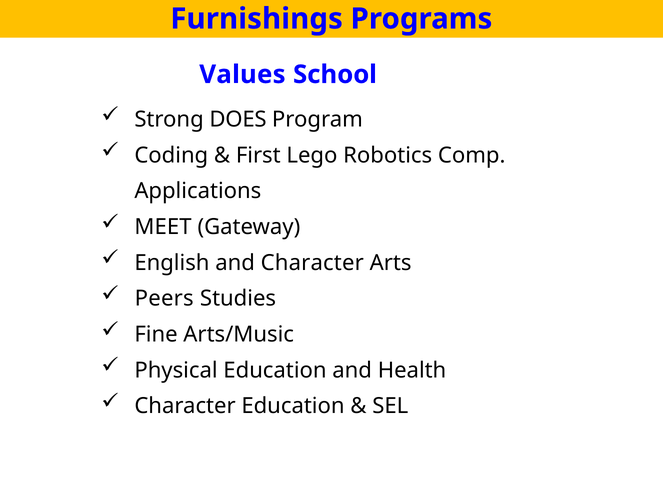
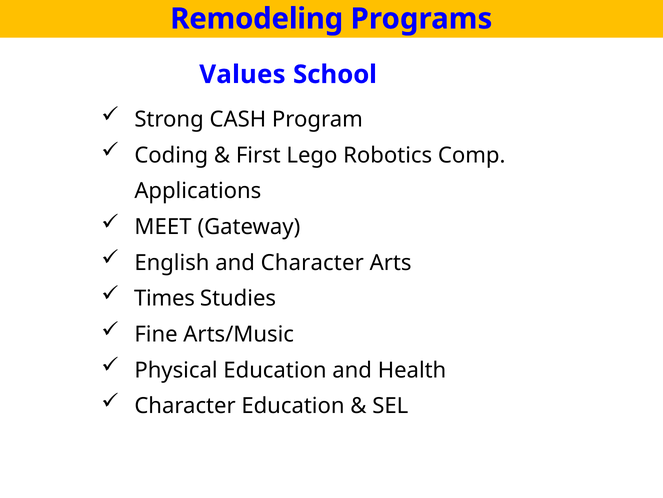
Furnishings: Furnishings -> Remodeling
DOES: DOES -> CASH
Peers: Peers -> Times
